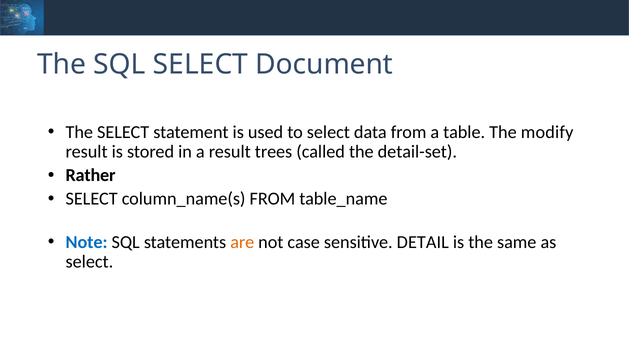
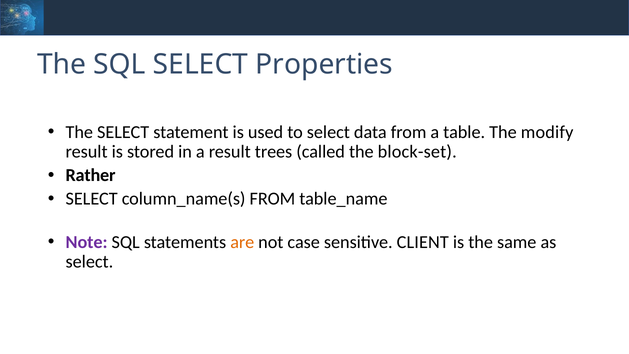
Document: Document -> Properties
detail-set: detail-set -> block-set
Note colour: blue -> purple
DETAIL: DETAIL -> CLIENT
